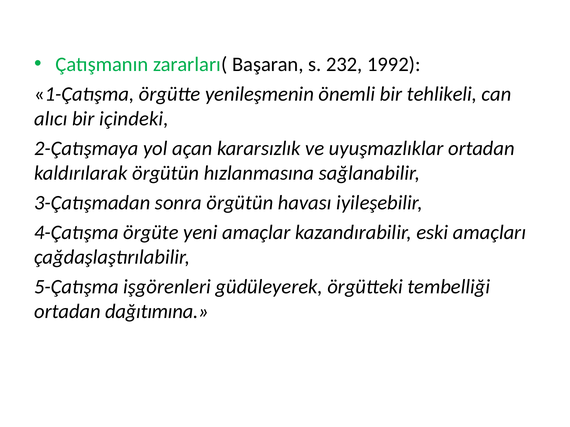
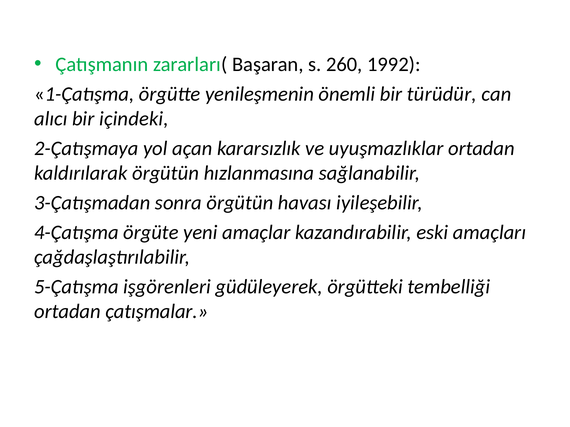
232: 232 -> 260
tehlikeli: tehlikeli -> türüdür
dağıtımına: dağıtımına -> çatışmalar
